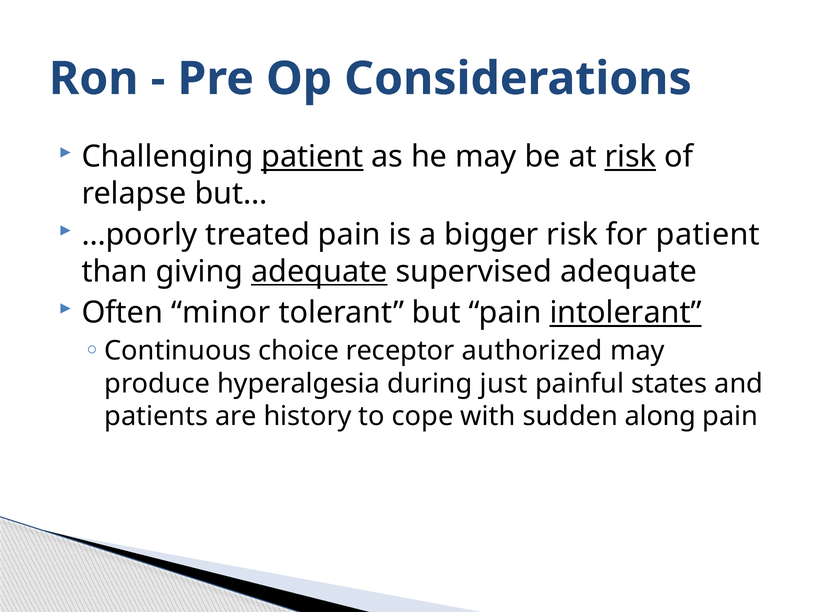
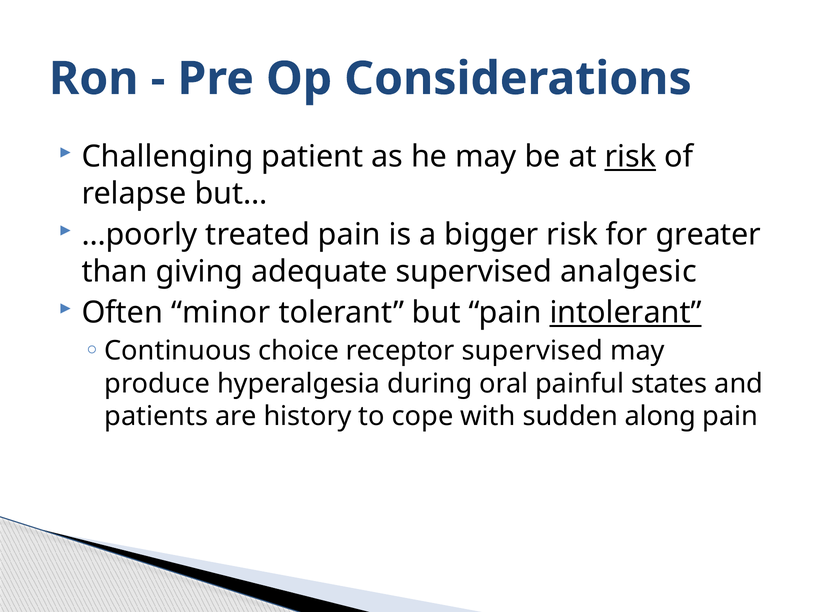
patient at (312, 157) underline: present -> none
for patient: patient -> greater
adequate at (319, 272) underline: present -> none
supervised adequate: adequate -> analgesic
receptor authorized: authorized -> supervised
just: just -> oral
